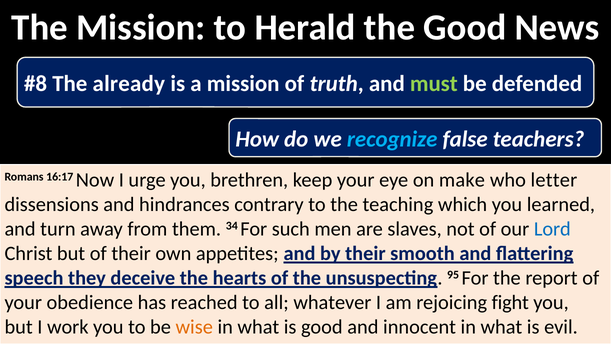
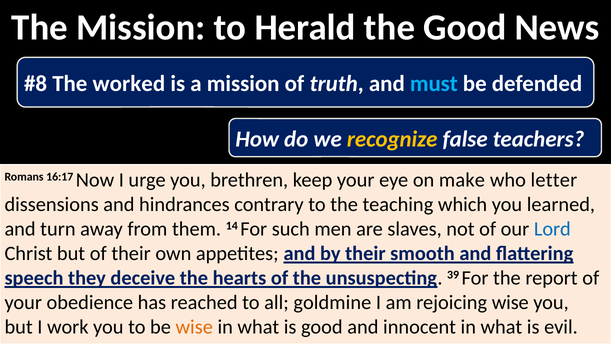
already: already -> worked
must colour: light green -> light blue
recognize colour: light blue -> yellow
34: 34 -> 14
95: 95 -> 39
whatever: whatever -> goldmine
rejoicing fight: fight -> wise
